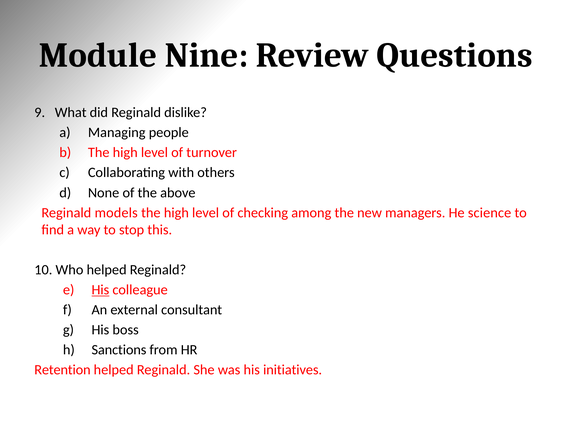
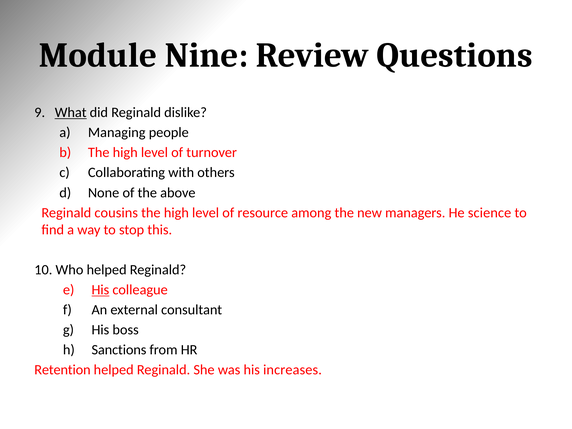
What underline: none -> present
models: models -> cousins
checking: checking -> resource
initiatives: initiatives -> increases
